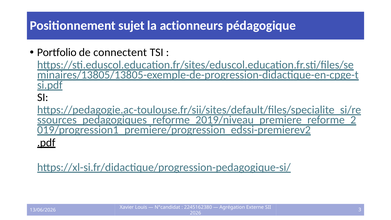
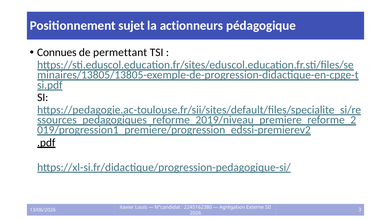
Portfolio: Portfolio -> Connues
connectent: connectent -> permettant
